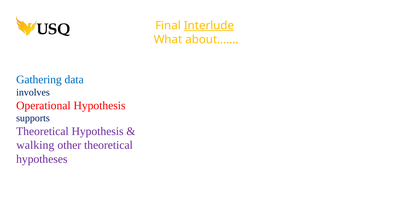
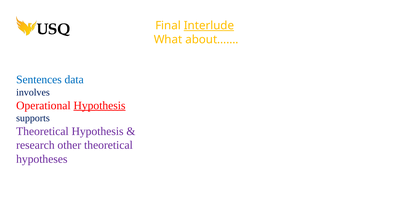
Gathering: Gathering -> Sentences
Hypothesis at (100, 106) underline: none -> present
walking: walking -> research
